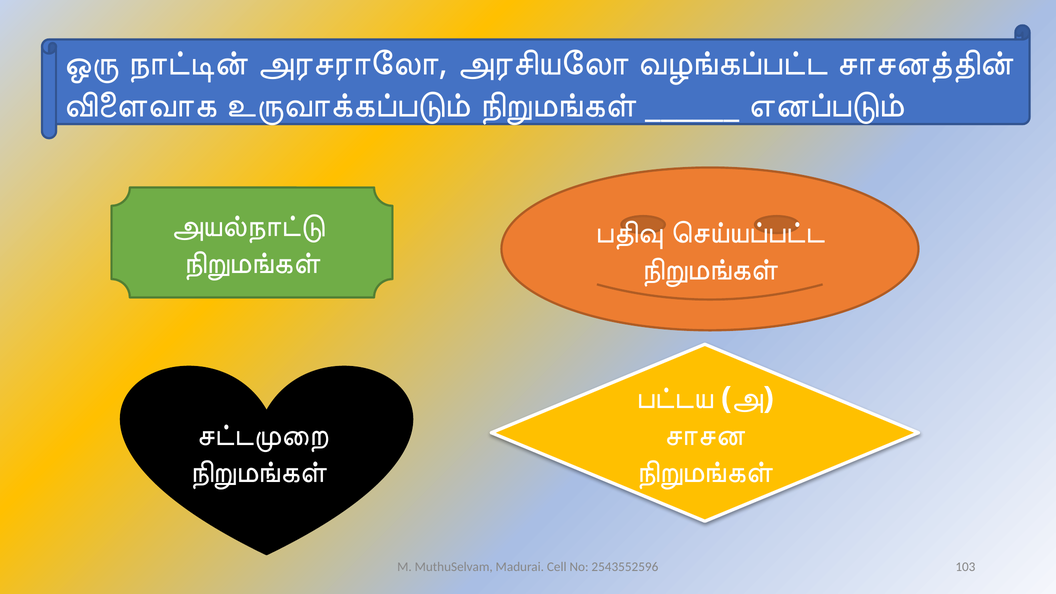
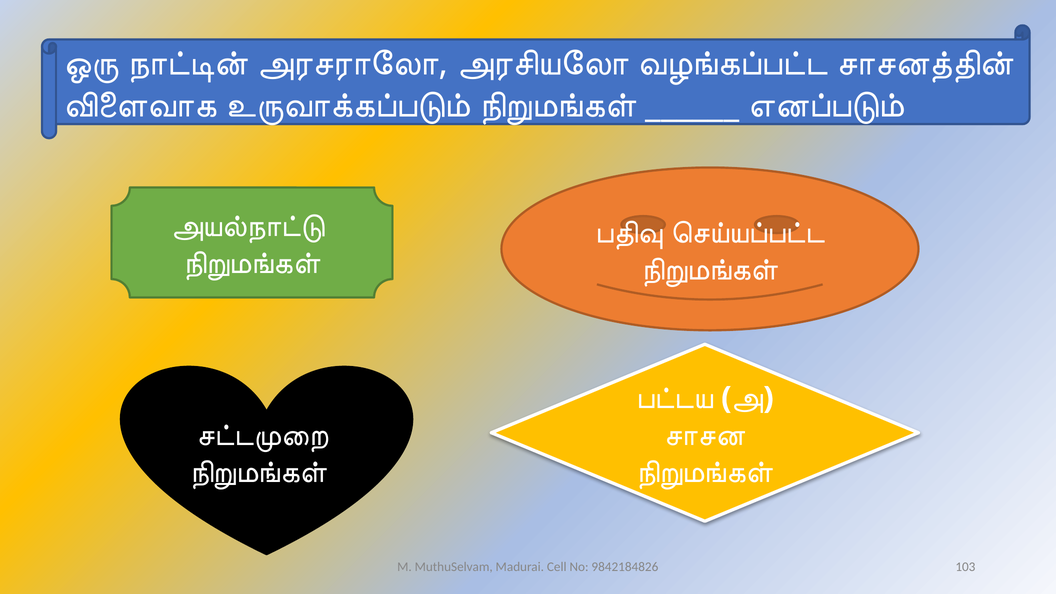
2543552596: 2543552596 -> 9842184826
